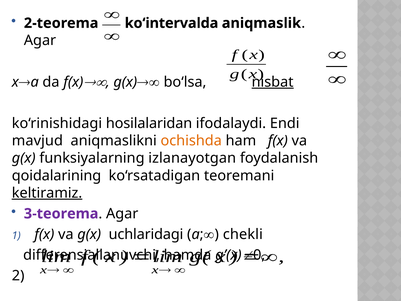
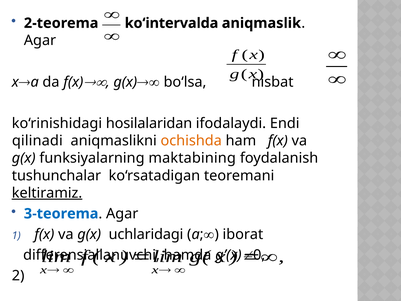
nisbat underline: present -> none
mavjud: mavjud -> qilinadi
izlanayotgan: izlanayotgan -> maktabining
qoidalarining: qoidalarining -> tushunchalar
3-teorema colour: purple -> blue
chekli: chekli -> iborat
